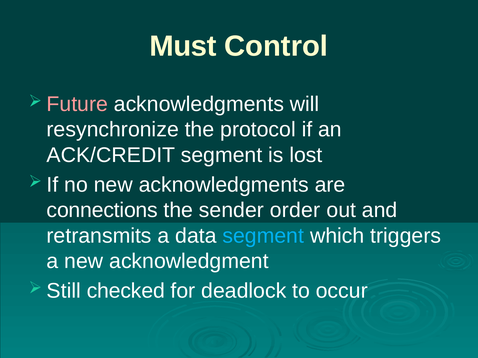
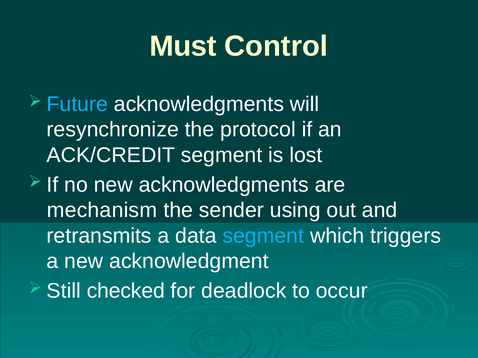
Future colour: pink -> light blue
connections: connections -> mechanism
order: order -> using
